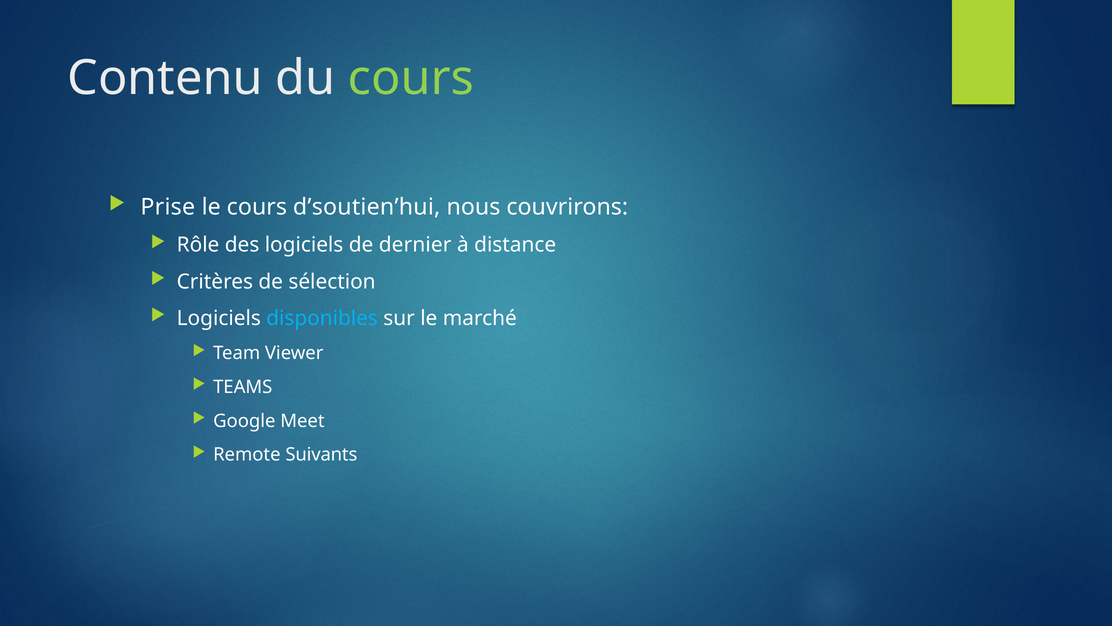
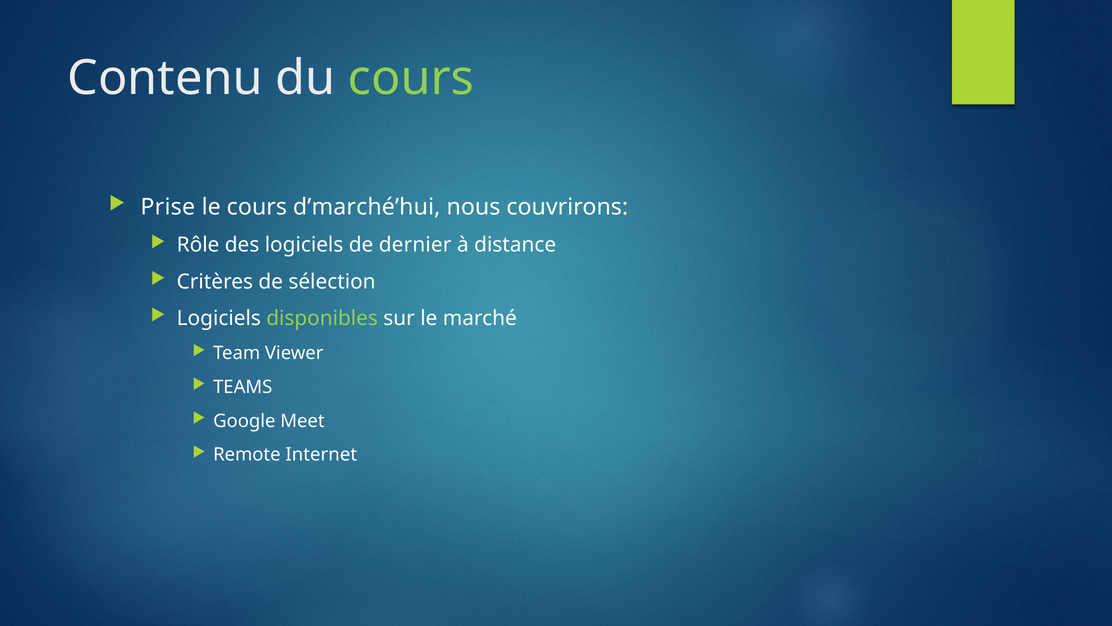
d’soutien’hui: d’soutien’hui -> d’marché’hui
disponibles colour: light blue -> light green
Suivants: Suivants -> Internet
